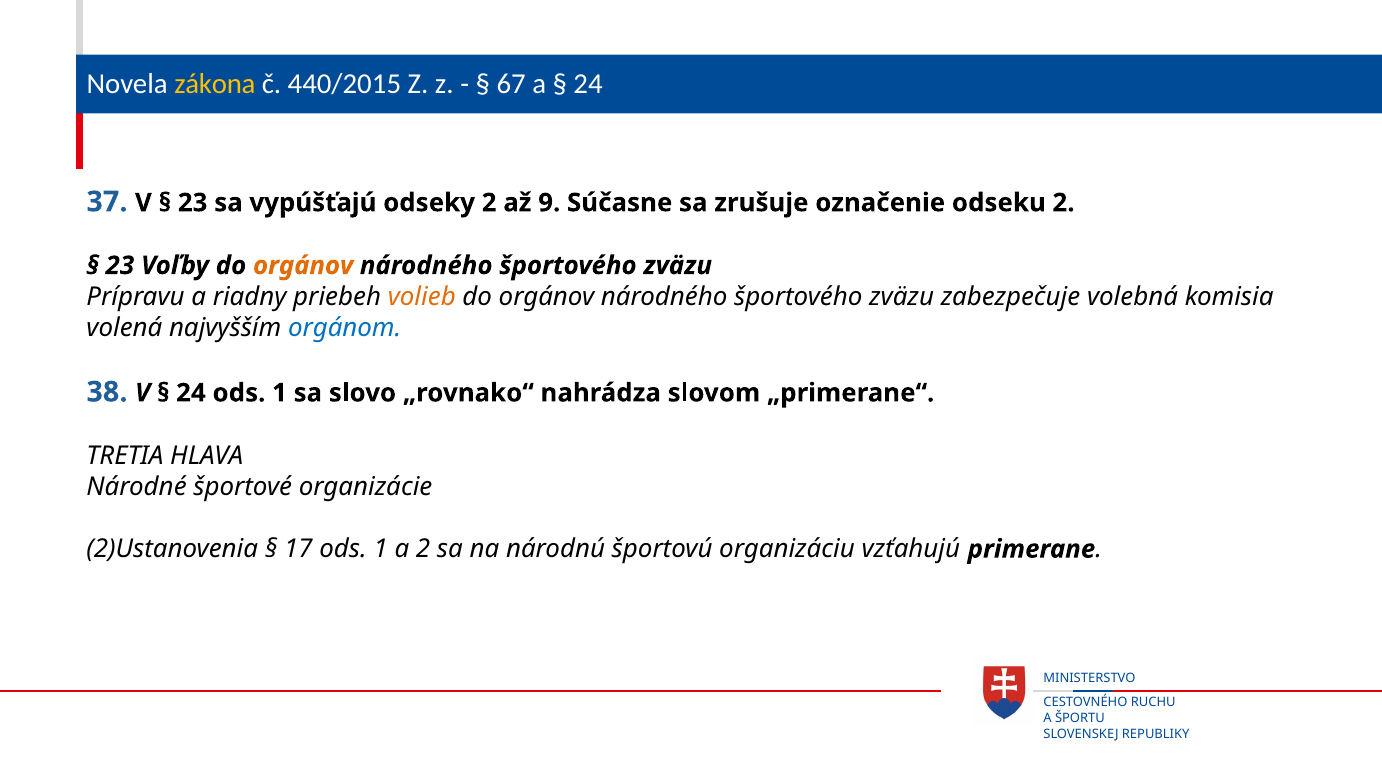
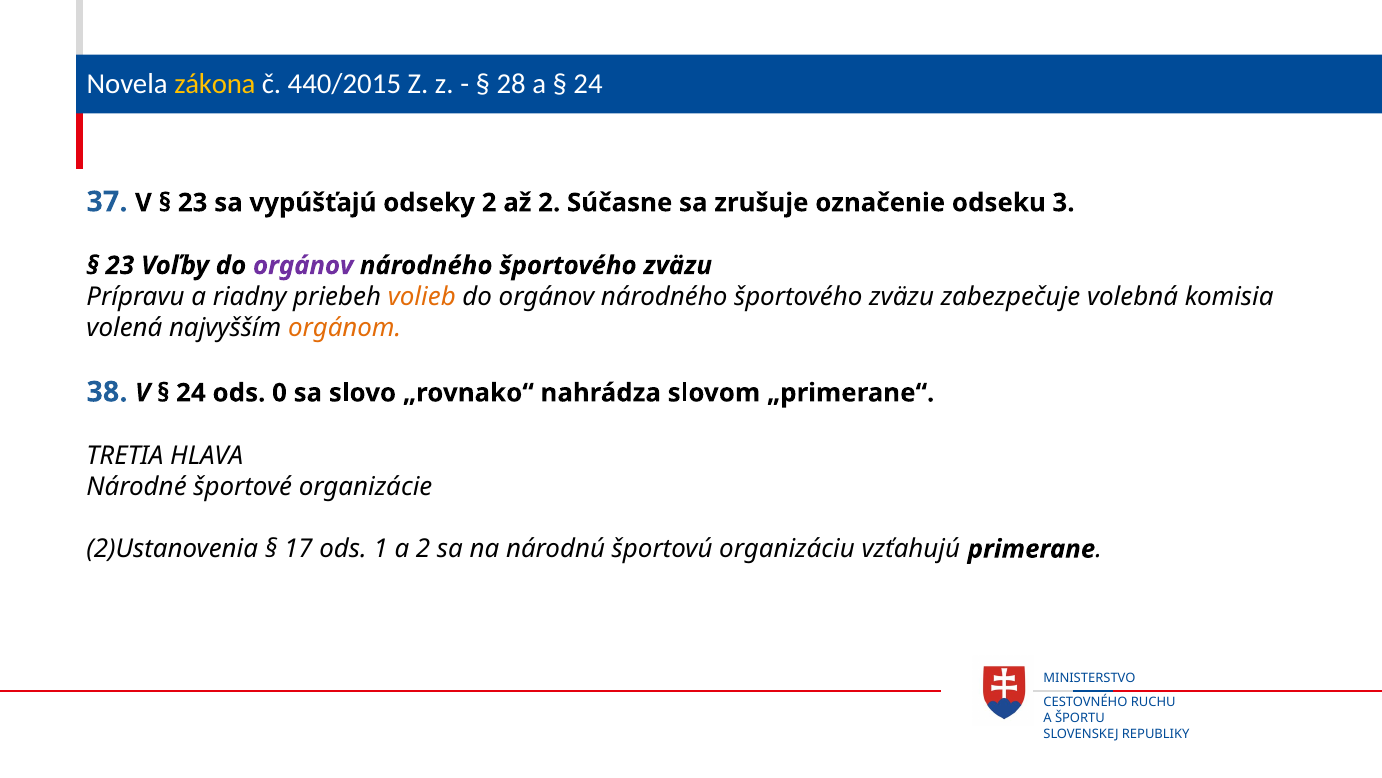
67: 67 -> 28
až 9: 9 -> 2
odseku 2: 2 -> 3
orgánov at (303, 265) colour: orange -> purple
orgánom colour: blue -> orange
24 ods 1: 1 -> 0
